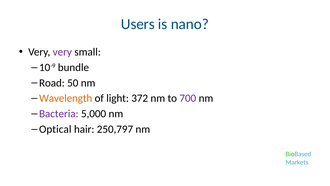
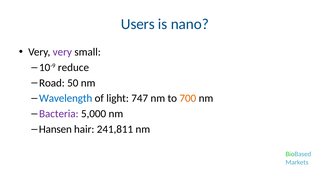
bundle: bundle -> reduce
Wavelength colour: orange -> blue
372: 372 -> 747
700 colour: purple -> orange
Optical: Optical -> Hansen
250,797: 250,797 -> 241,811
